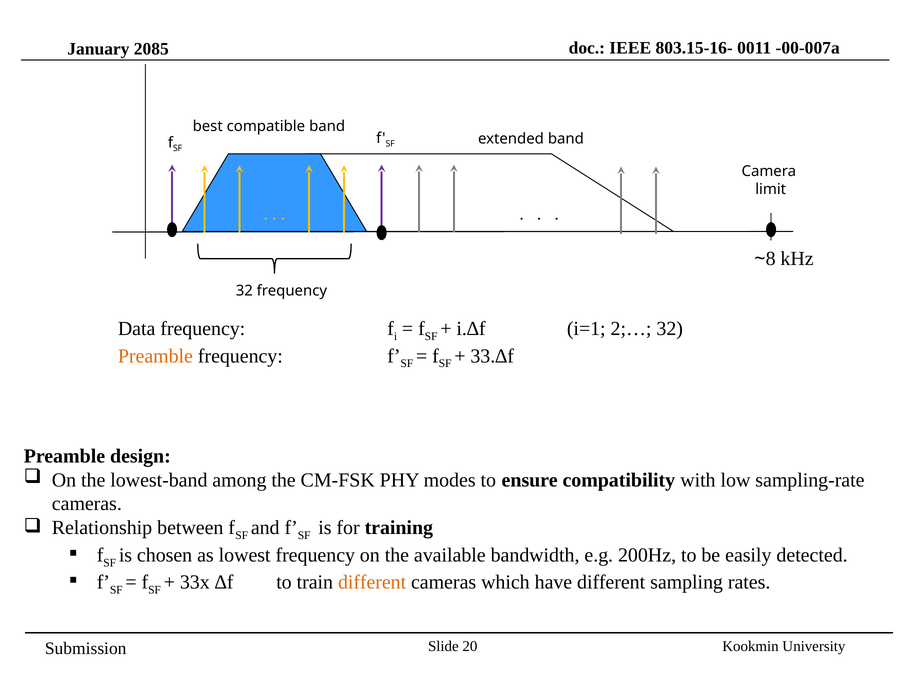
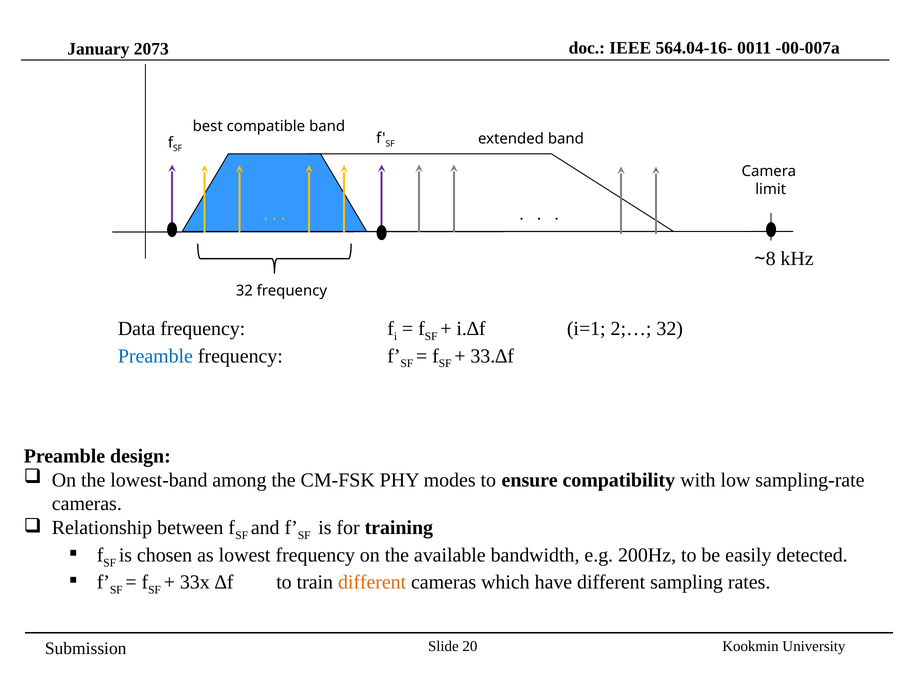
803.15-16-: 803.15-16- -> 564.04-16-
2085: 2085 -> 2073
Preamble at (155, 356) colour: orange -> blue
